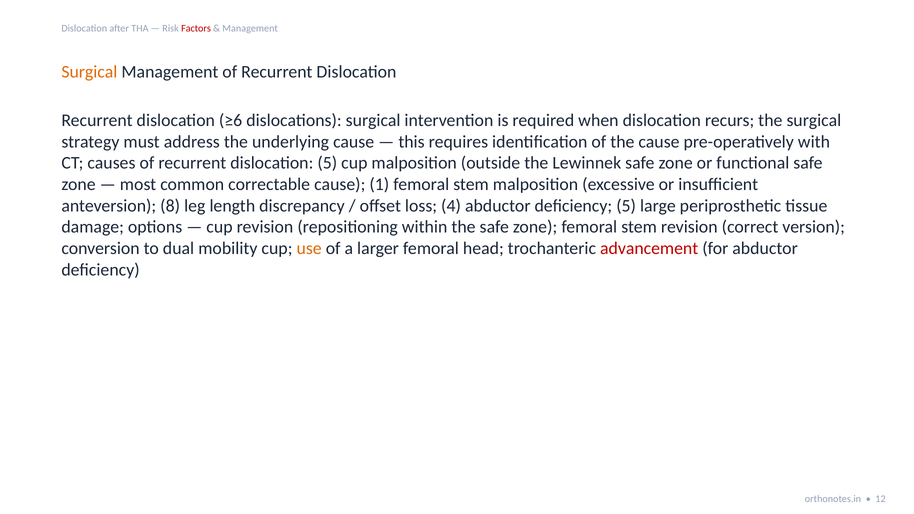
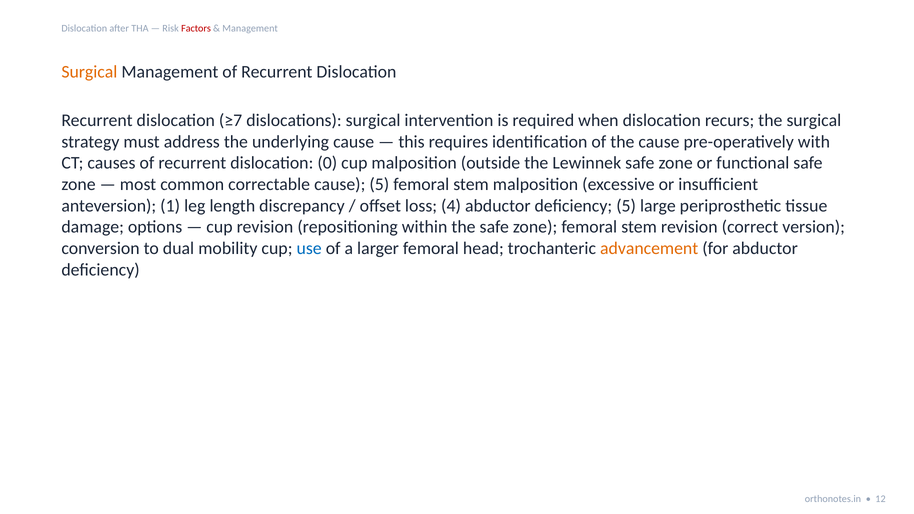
≥6: ≥6 -> ≥7
dislocation 5: 5 -> 0
cause 1: 1 -> 5
8: 8 -> 1
use colour: orange -> blue
advancement colour: red -> orange
